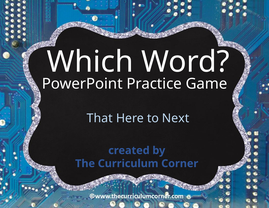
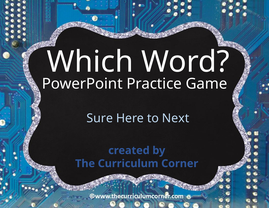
That: That -> Sure
